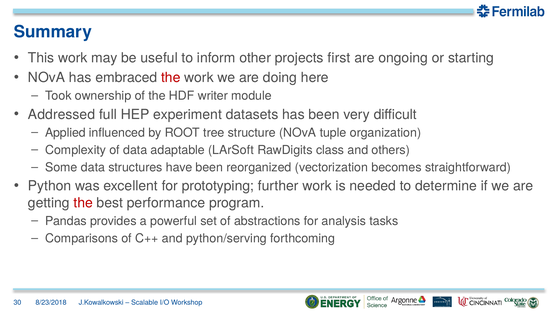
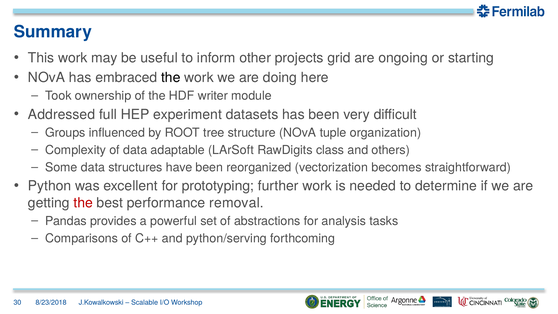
first: first -> grid
the at (171, 77) colour: red -> black
Applied: Applied -> Groups
program: program -> removal
